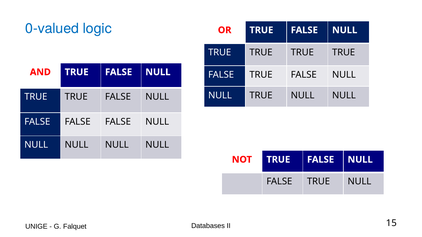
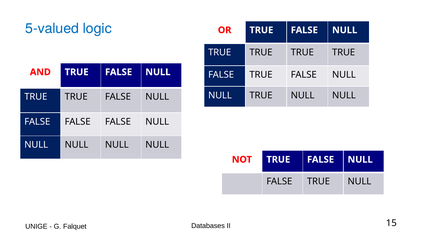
0-valued: 0-valued -> 5-valued
